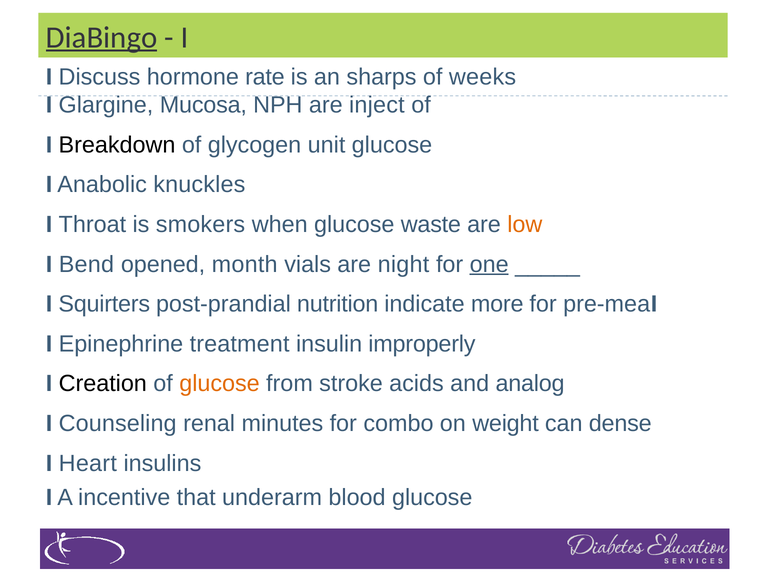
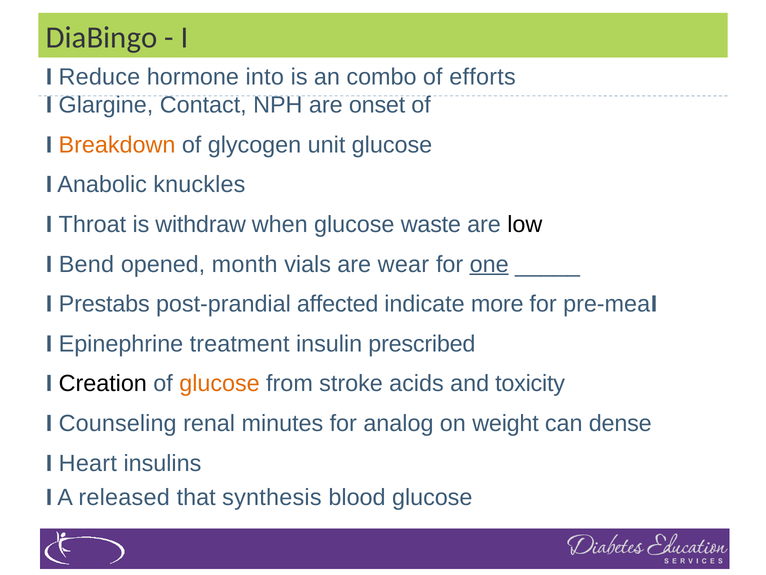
DiaBingo underline: present -> none
Discuss: Discuss -> Reduce
rate: rate -> into
sharps: sharps -> combo
weeks: weeks -> efforts
Mucosa: Mucosa -> Contact
inject: inject -> onset
Breakdown colour: black -> orange
smokers: smokers -> withdraw
low colour: orange -> black
night: night -> wear
Squirters: Squirters -> Prestabs
nutrition: nutrition -> affected
improperly: improperly -> prescribed
analog: analog -> toxicity
combo: combo -> analog
incentive: incentive -> released
underarm: underarm -> synthesis
